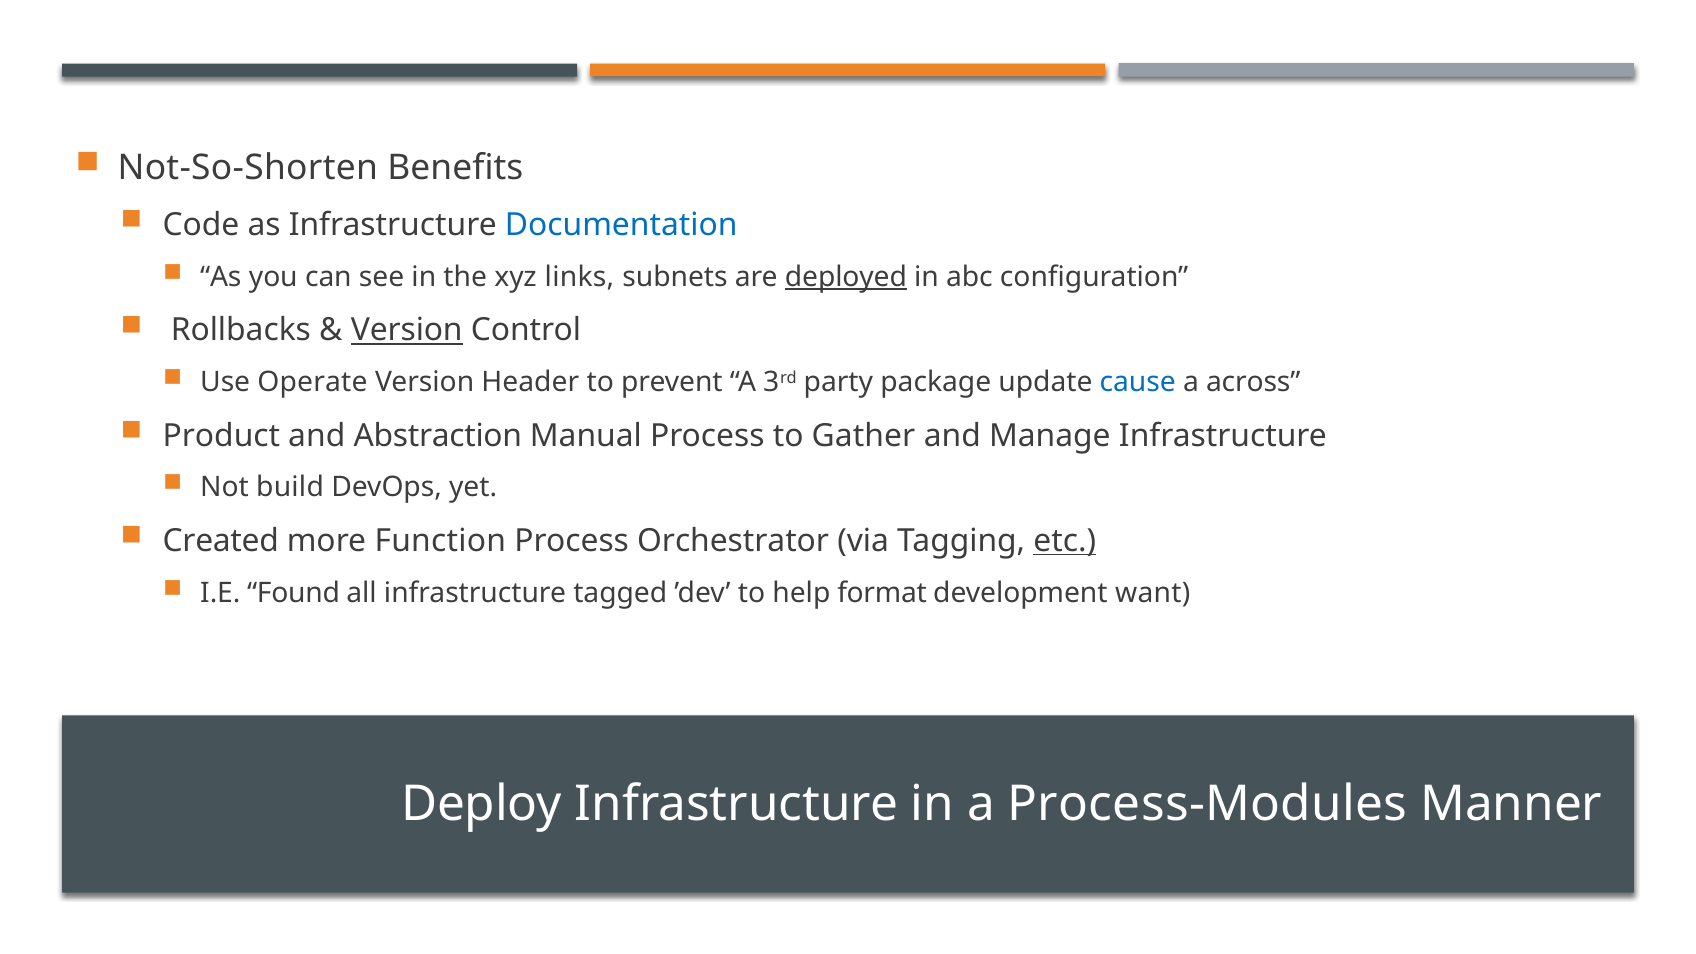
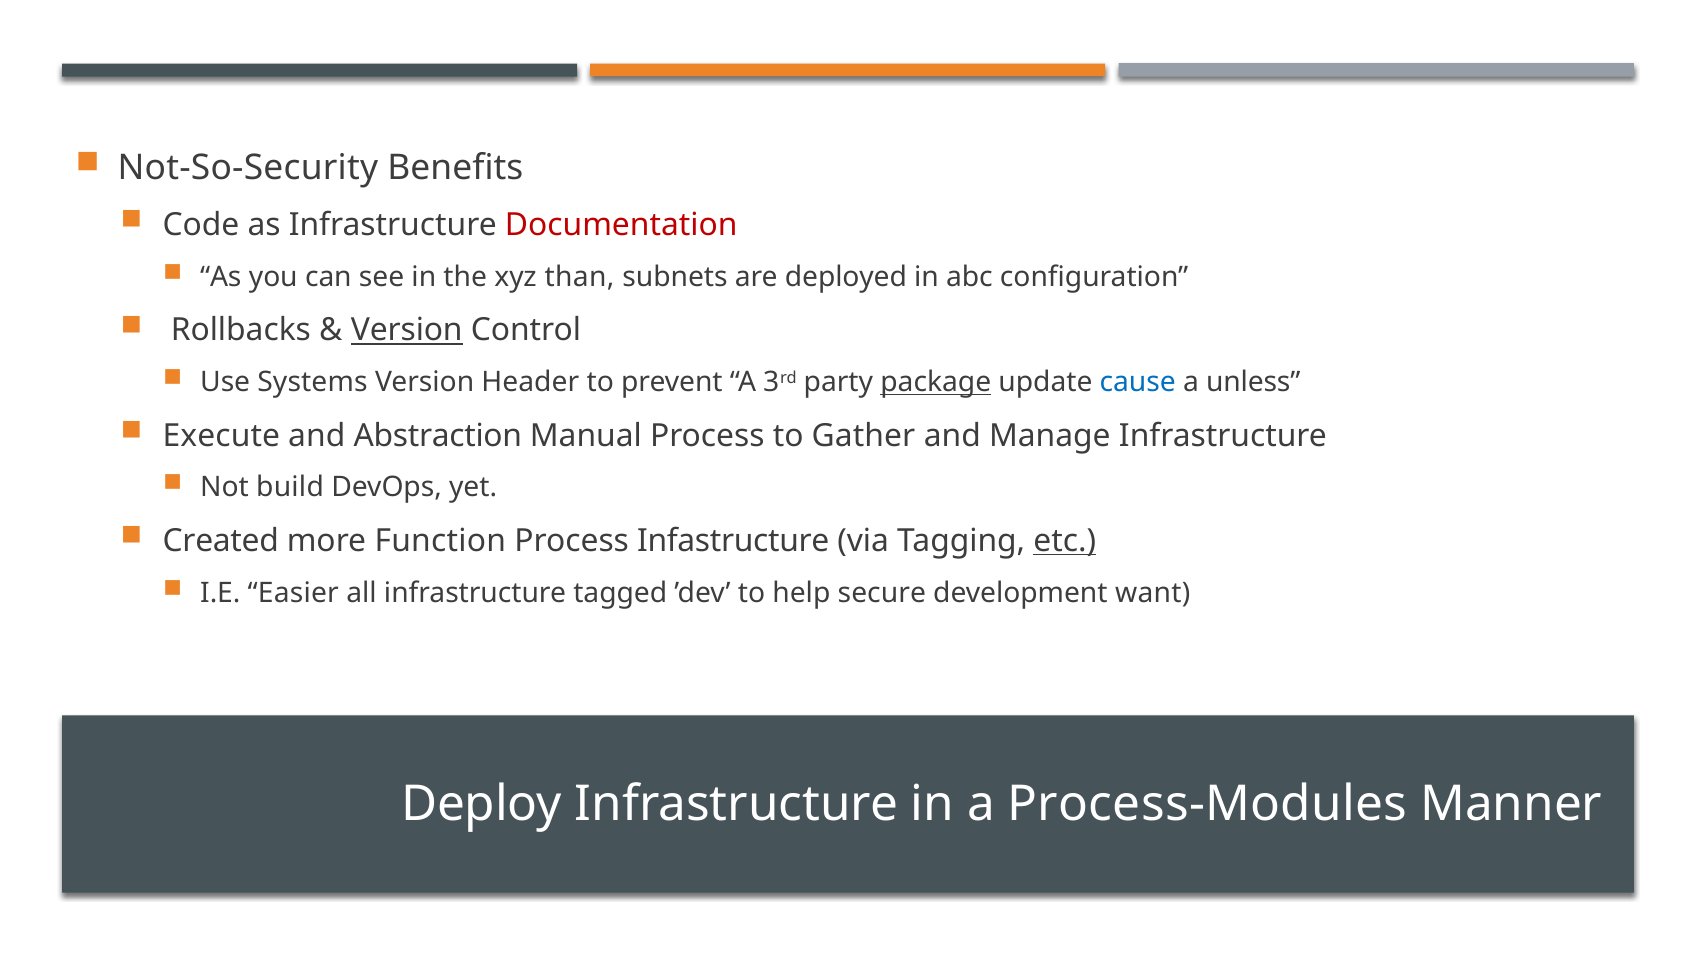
Not-So-Shorten: Not-So-Shorten -> Not-So-Security
Documentation colour: blue -> red
links: links -> than
deployed underline: present -> none
Operate: Operate -> Systems
package underline: none -> present
across: across -> unless
Product: Product -> Execute
Orchestrator: Orchestrator -> Infastructure
Found: Found -> Easier
format: format -> secure
